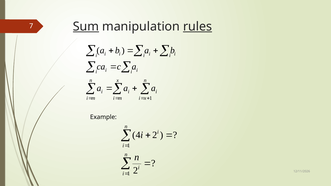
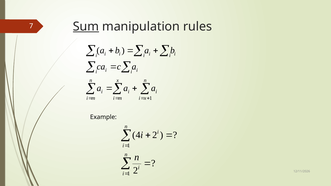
rules underline: present -> none
